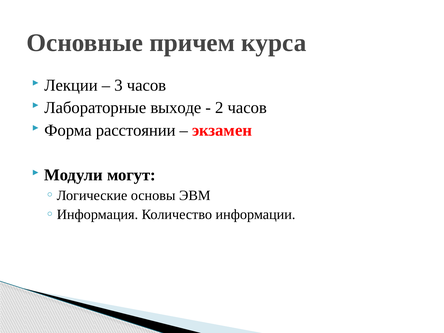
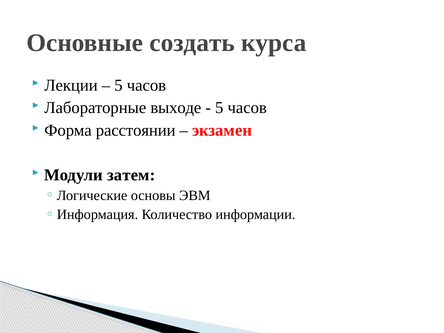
причем: причем -> создать
3 at (118, 85): 3 -> 5
2 at (219, 108): 2 -> 5
могут: могут -> затем
